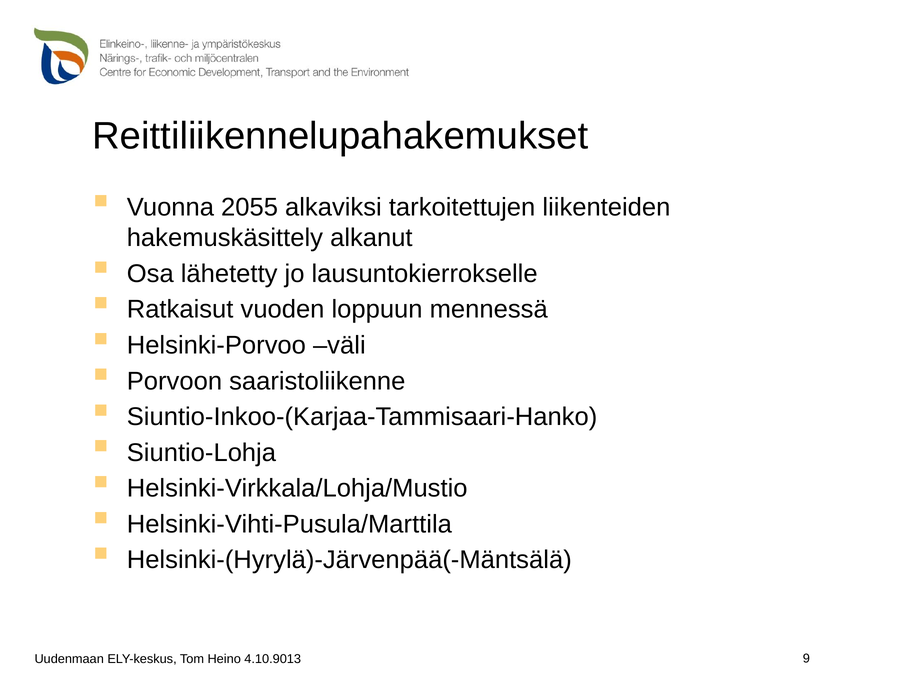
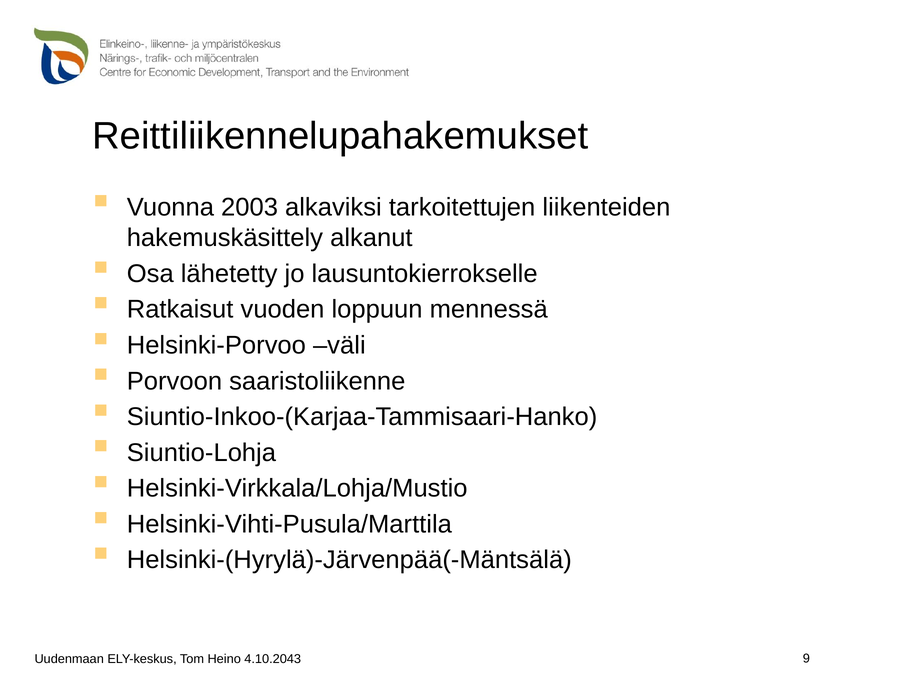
2055: 2055 -> 2003
4.10.9013: 4.10.9013 -> 4.10.2043
